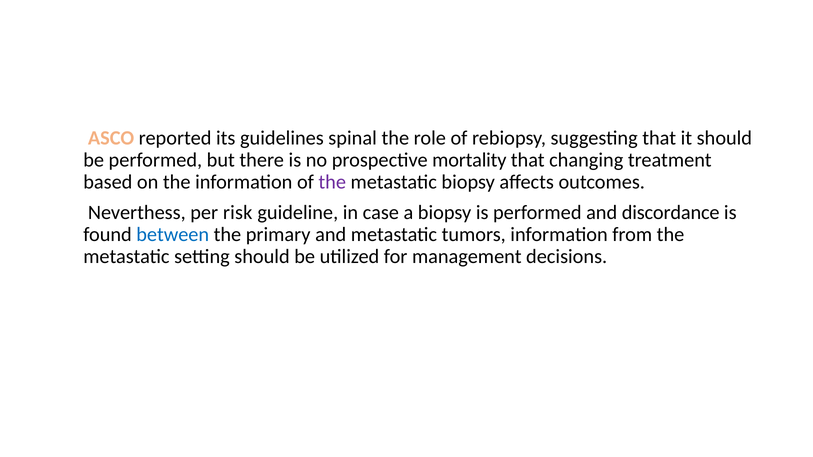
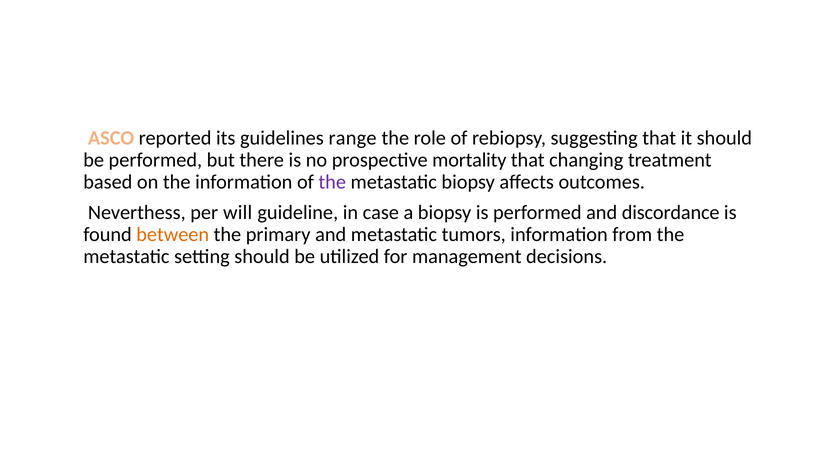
spinal: spinal -> range
risk: risk -> will
between colour: blue -> orange
